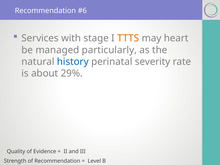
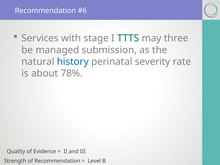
TTTS colour: orange -> green
heart: heart -> three
particularly: particularly -> submission
29%: 29% -> 78%
